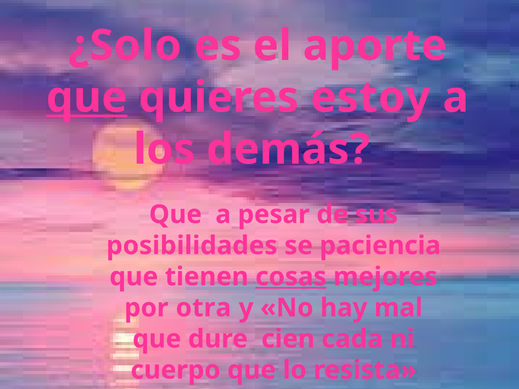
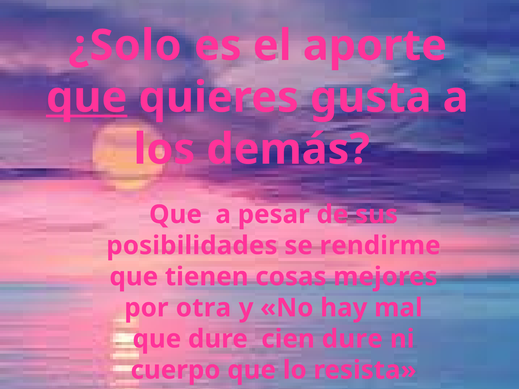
estoy: estoy -> gusta
paciencia: paciencia -> rendirme
cosas underline: present -> none
cien cada: cada -> dure
